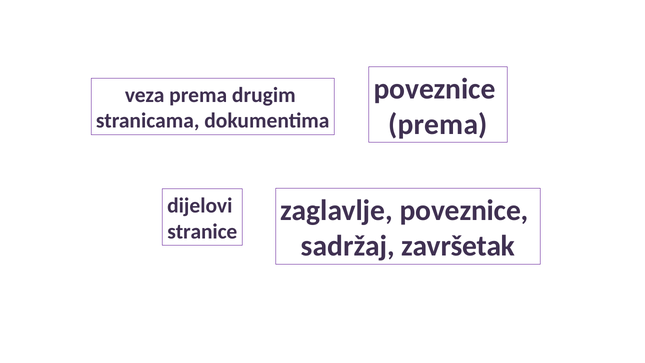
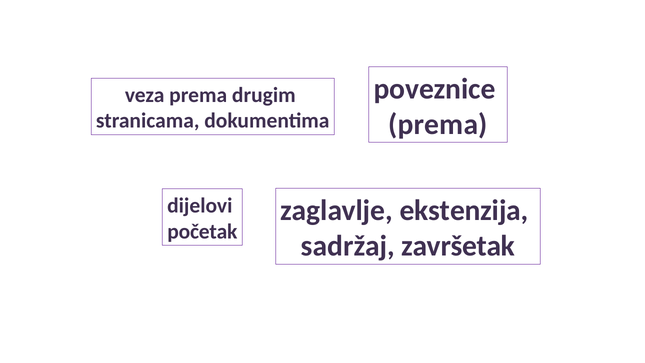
zaglavlje poveznice: poveznice -> ekstenzija
stranice: stranice -> početak
